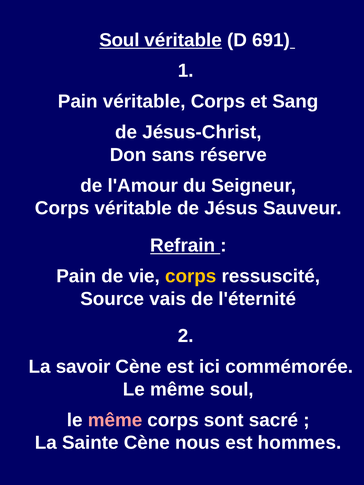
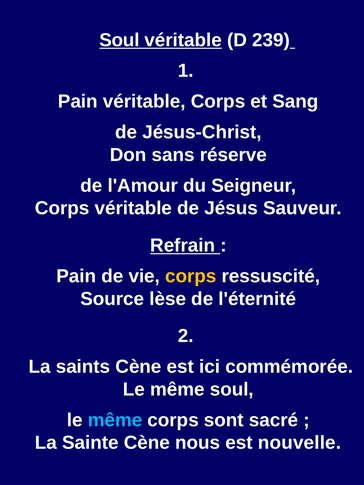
691: 691 -> 239
vais: vais -> lèse
savoir: savoir -> saints
même at (115, 420) colour: pink -> light blue
hommes: hommes -> nouvelle
